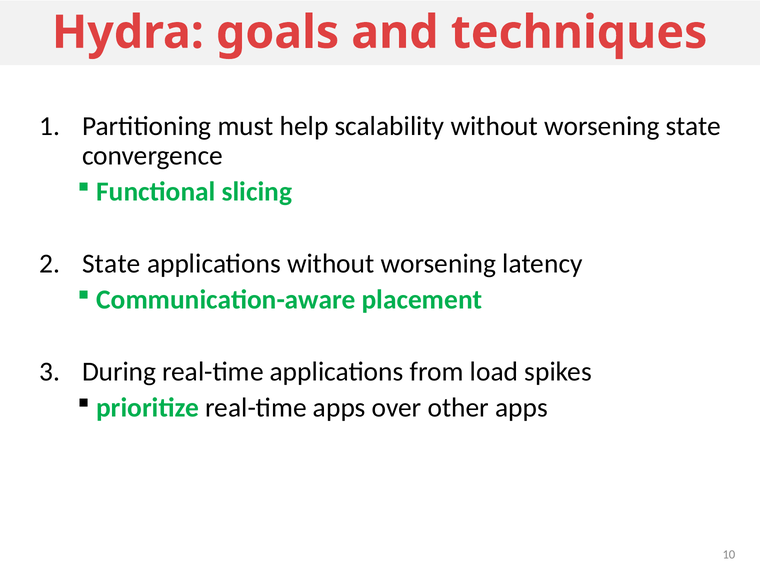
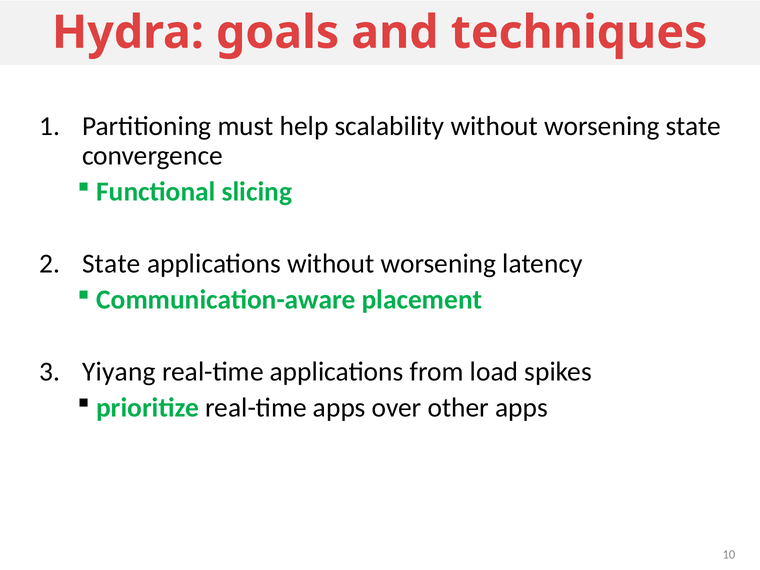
During: During -> Yiyang
